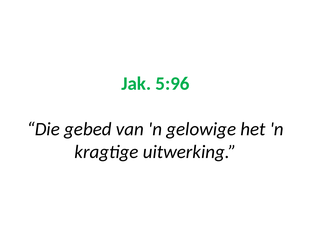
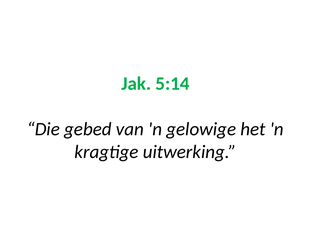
5:96: 5:96 -> 5:14
